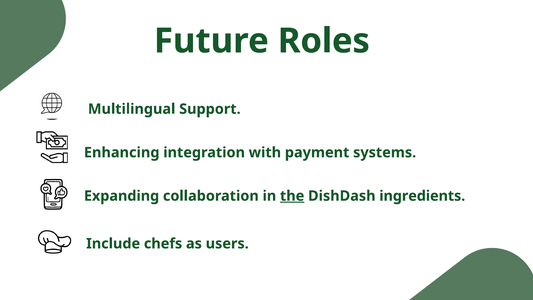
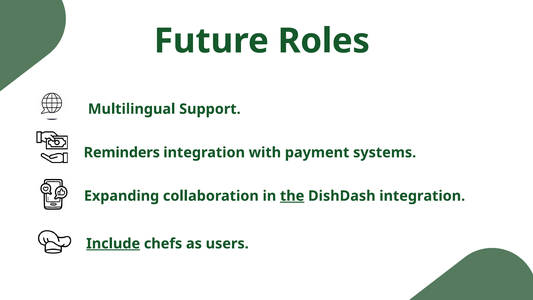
Enhancing: Enhancing -> Reminders
DishDash ingredients: ingredients -> integration
Include underline: none -> present
